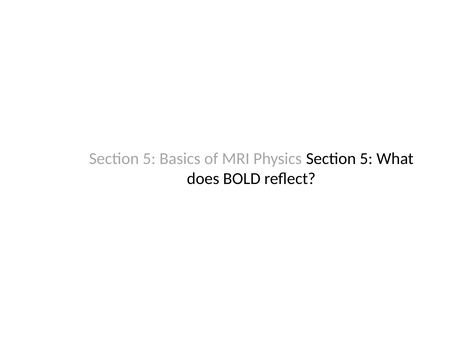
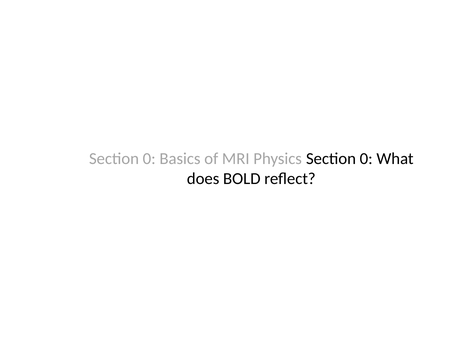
5 at (149, 159): 5 -> 0
Physics Section 5: 5 -> 0
